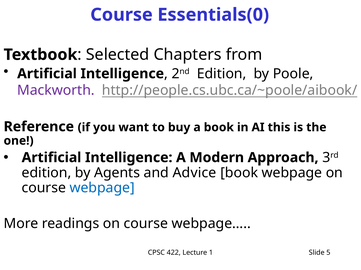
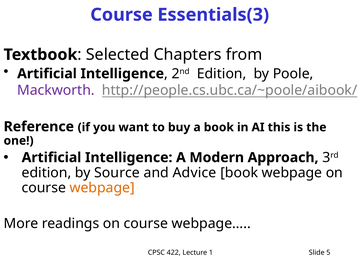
Essentials(0: Essentials(0 -> Essentials(3
Agents: Agents -> Source
webpage at (102, 188) colour: blue -> orange
